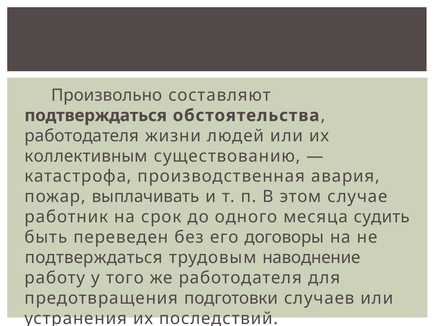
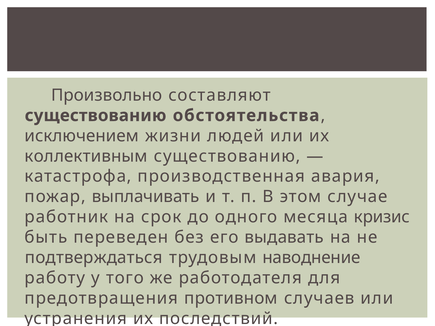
подтверждаться at (96, 116): подтверждаться -> существованию
работодателя at (82, 136): работодателя -> исключением
судить: судить -> кризис
договоры: договоры -> выдавать
подготовки: подготовки -> противном
